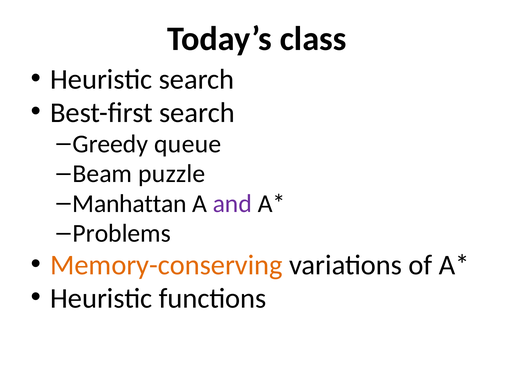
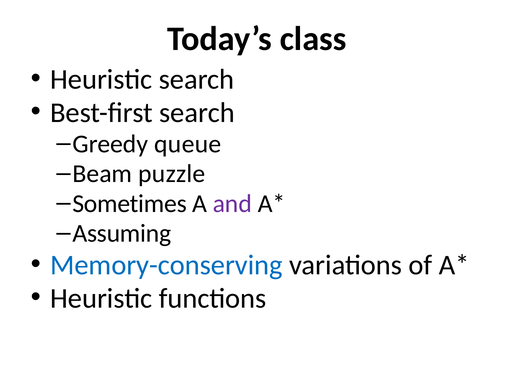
Manhattan: Manhattan -> Sometimes
Problems: Problems -> Assuming
Memory-conserving colour: orange -> blue
